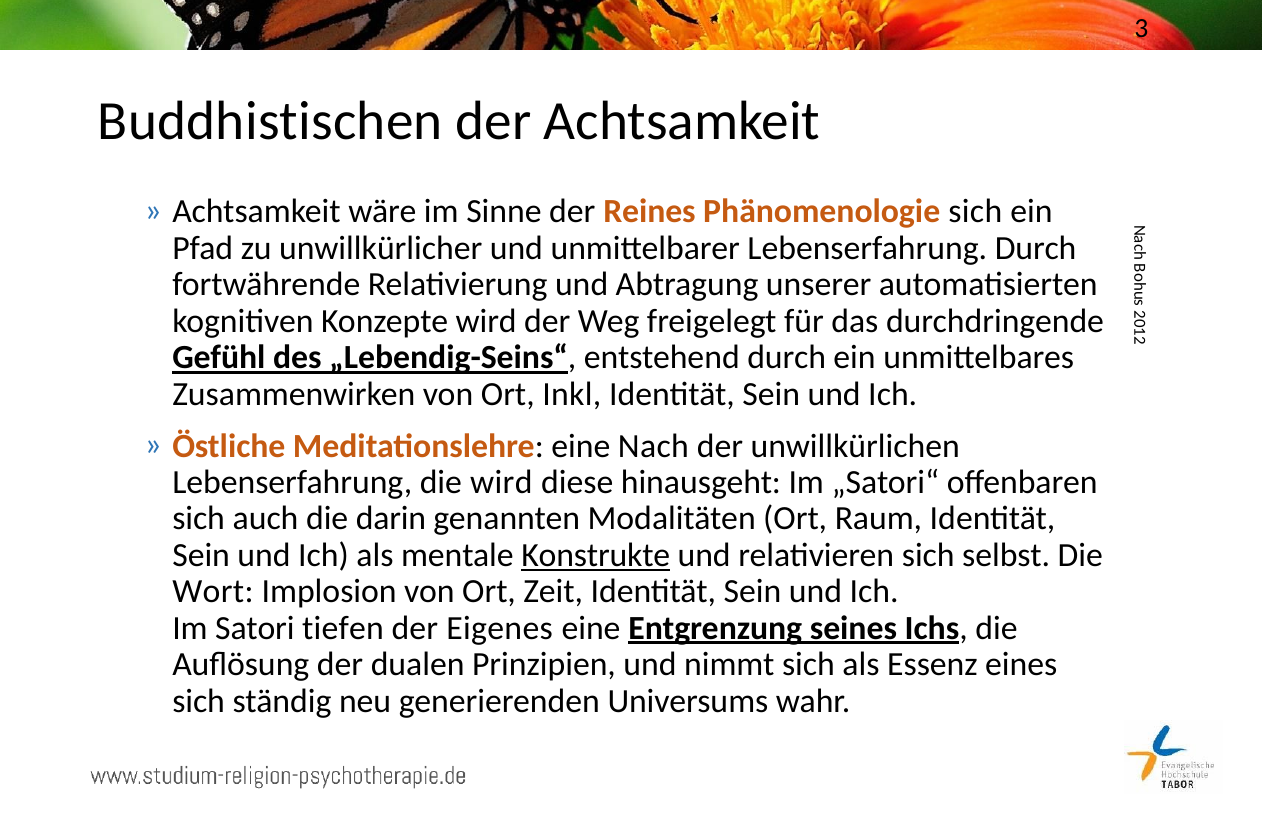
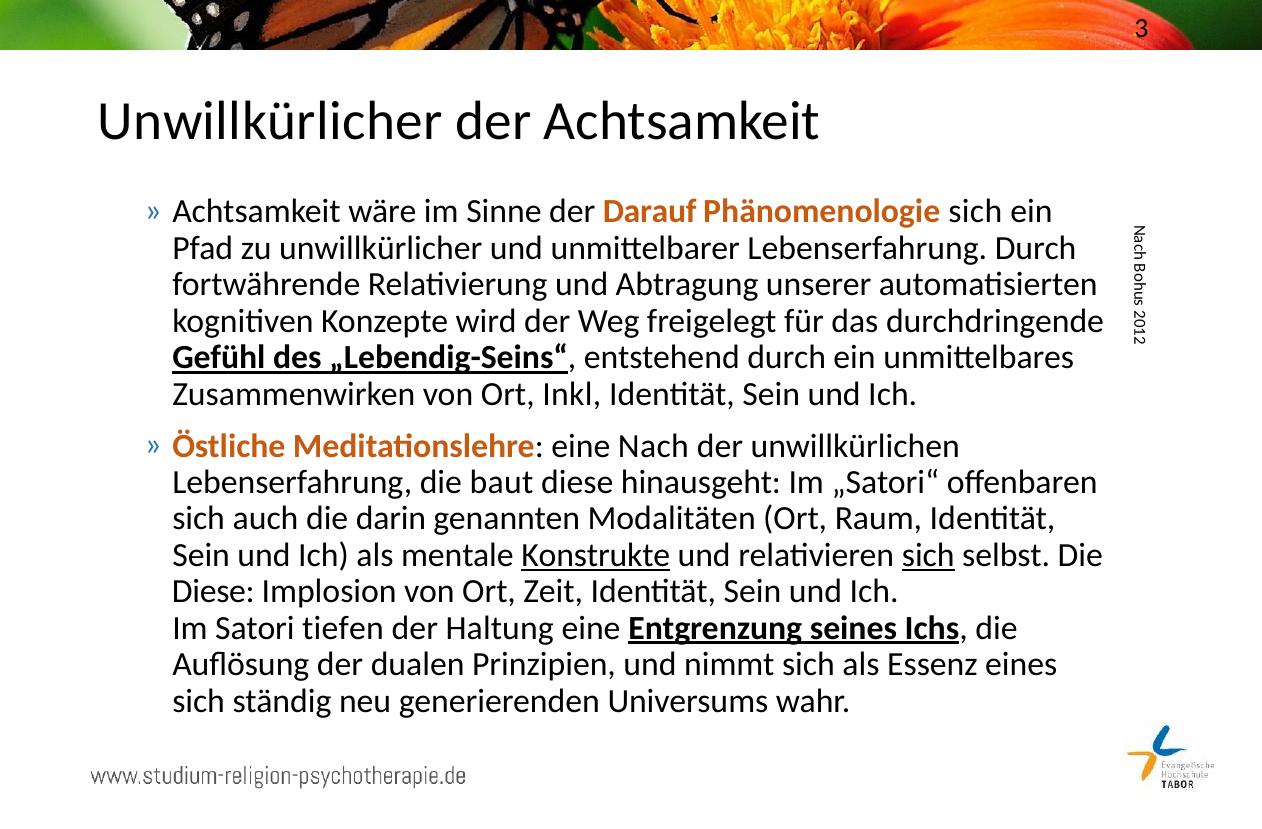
Buddhistischen at (270, 121): Buddhistischen -> Unwillkürlicher
Reines: Reines -> Darauf
die wird: wird -> baut
sich at (928, 555) underline: none -> present
Wort at (213, 592): Wort -> Diese
Eigenes: Eigenes -> Haltung
